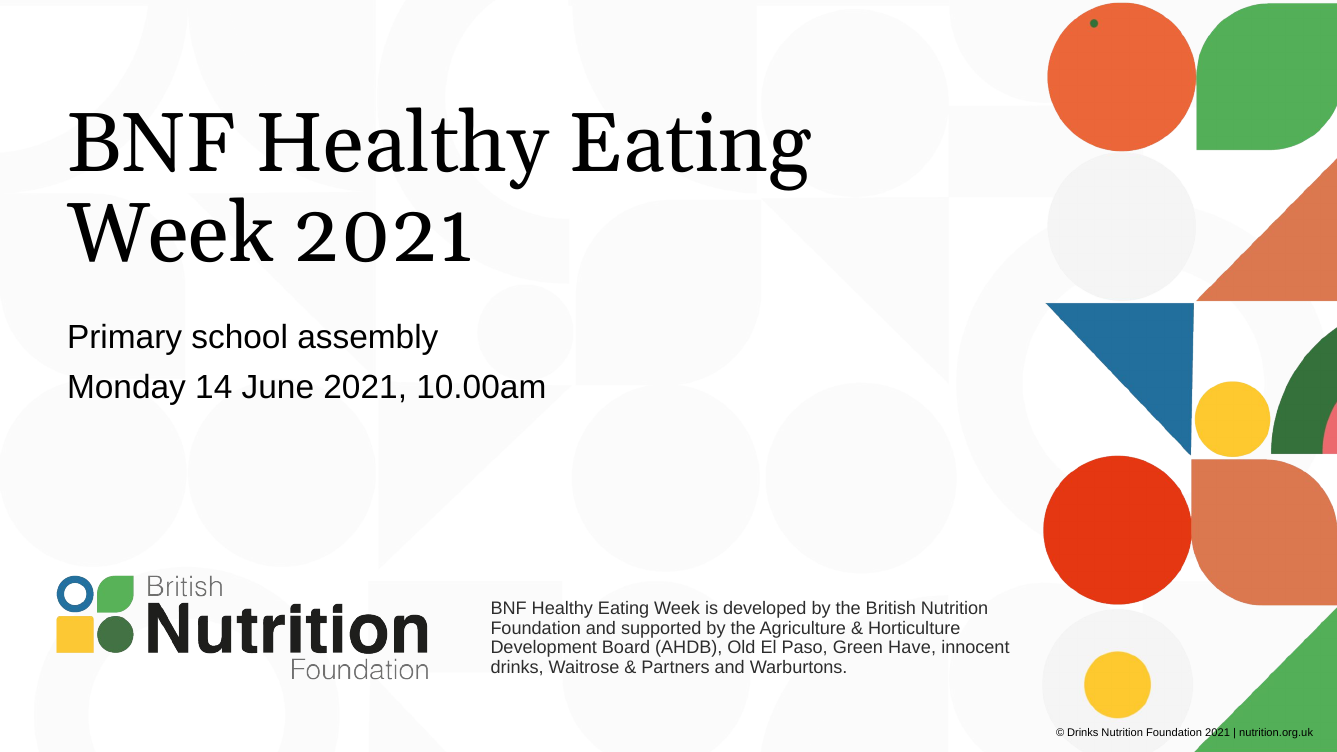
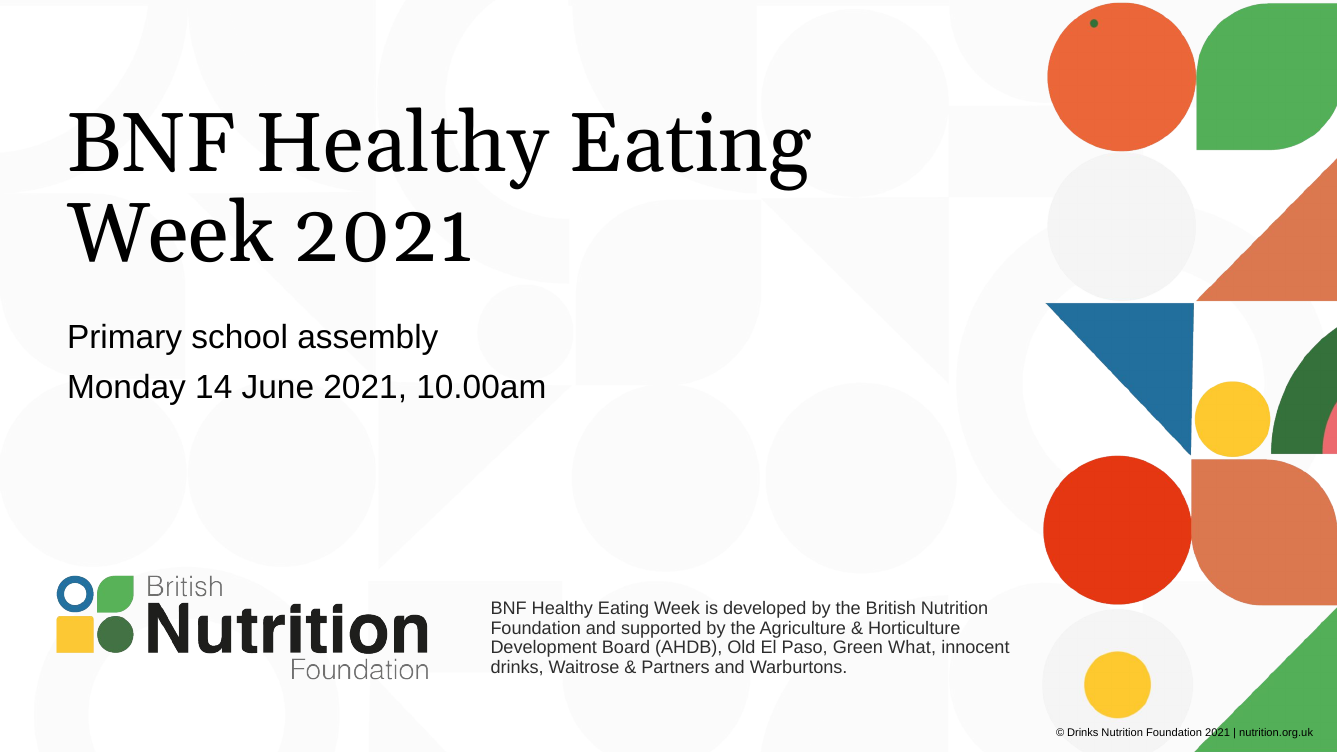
Have: Have -> What
